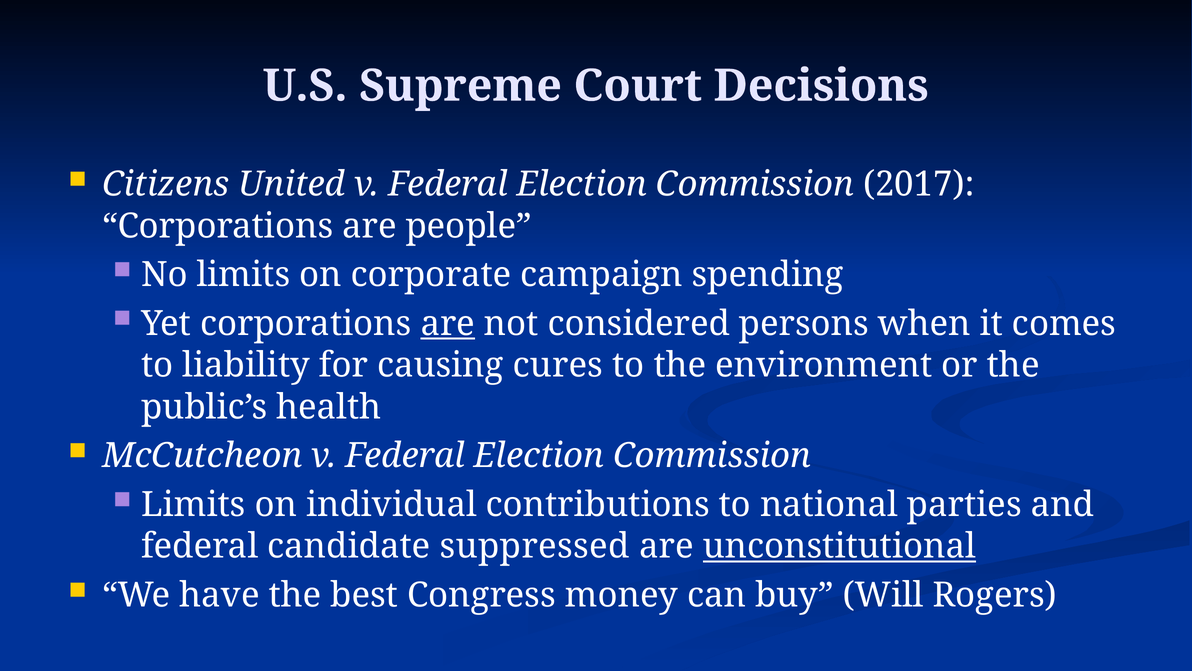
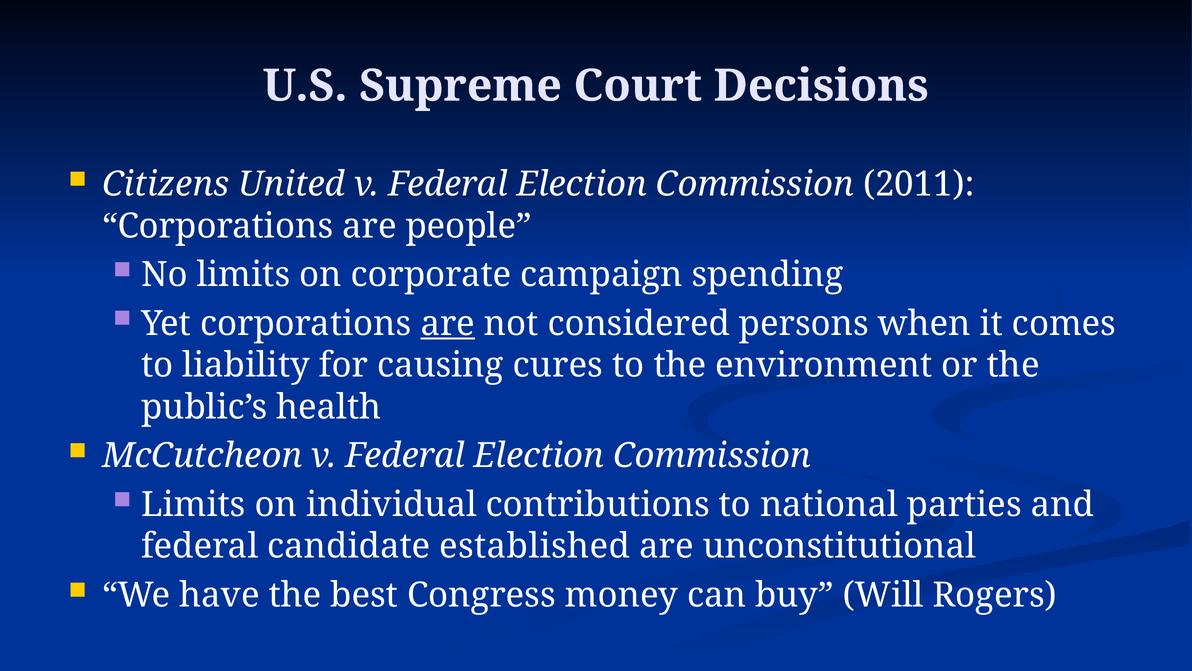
2017: 2017 -> 2011
suppressed: suppressed -> established
unconstitutional underline: present -> none
